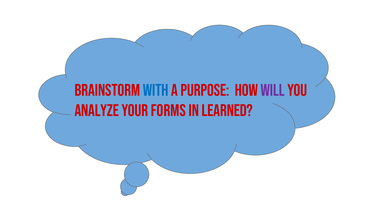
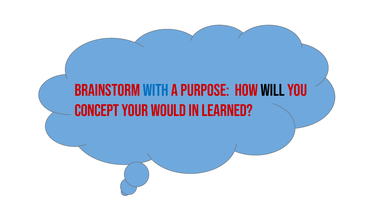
will colour: purple -> black
analyze: analyze -> concept
forms: forms -> would
